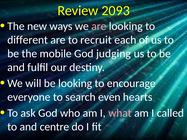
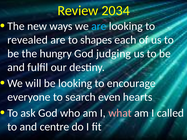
2093: 2093 -> 2034
are at (99, 26) colour: pink -> light blue
different: different -> revealed
recruit: recruit -> shapes
mobile: mobile -> hungry
